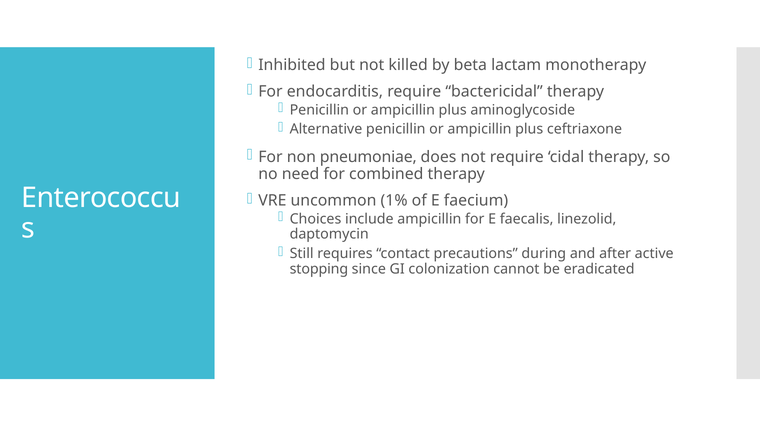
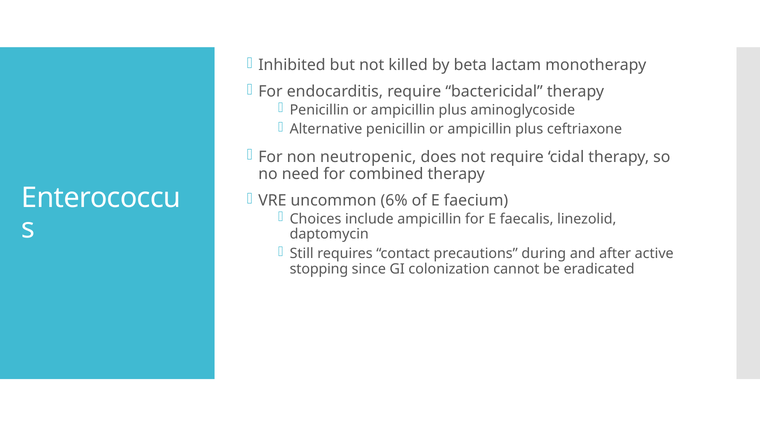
pneumoniae: pneumoniae -> neutropenic
1%: 1% -> 6%
